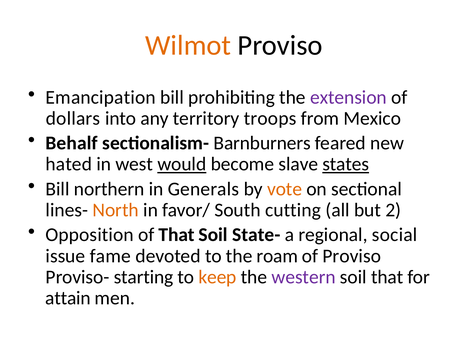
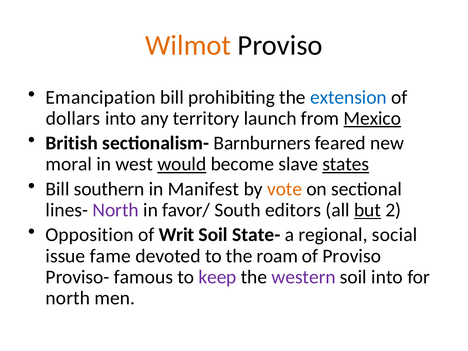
extension colour: purple -> blue
troops: troops -> launch
Mexico underline: none -> present
Behalf: Behalf -> British
hated: hated -> moral
northern: northern -> southern
Generals: Generals -> Manifest
North at (116, 210) colour: orange -> purple
cutting: cutting -> editors
but underline: none -> present
of That: That -> Writ
starting: starting -> famous
keep colour: orange -> purple
soil that: that -> into
attain at (68, 298): attain -> north
